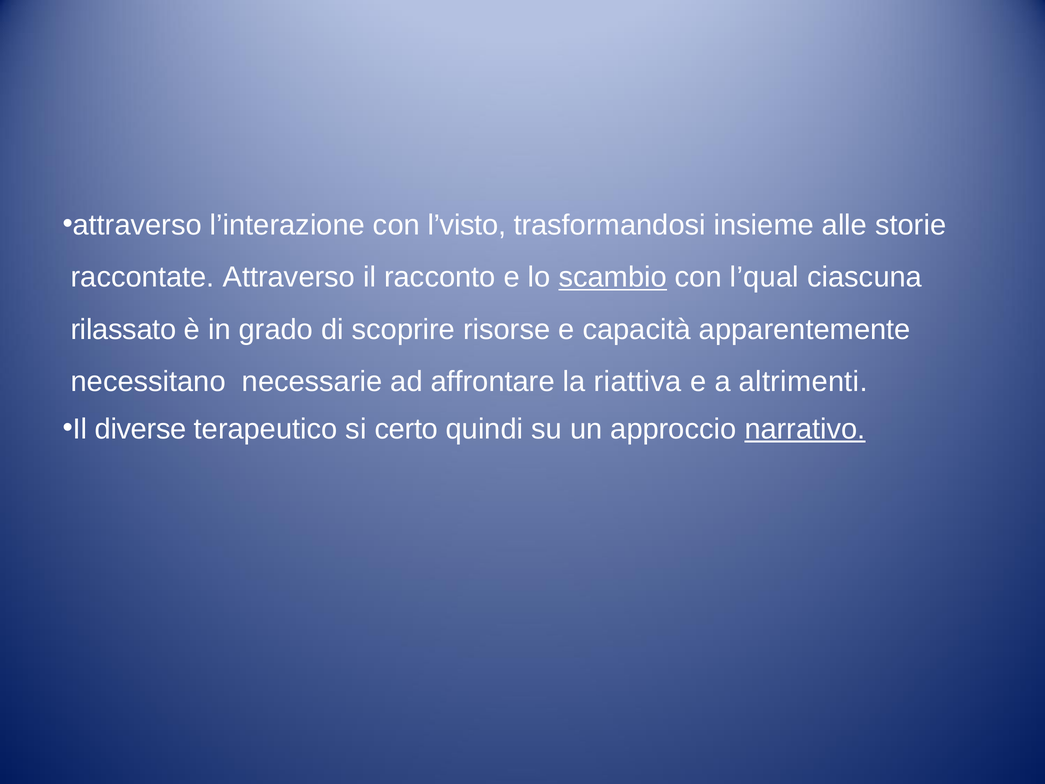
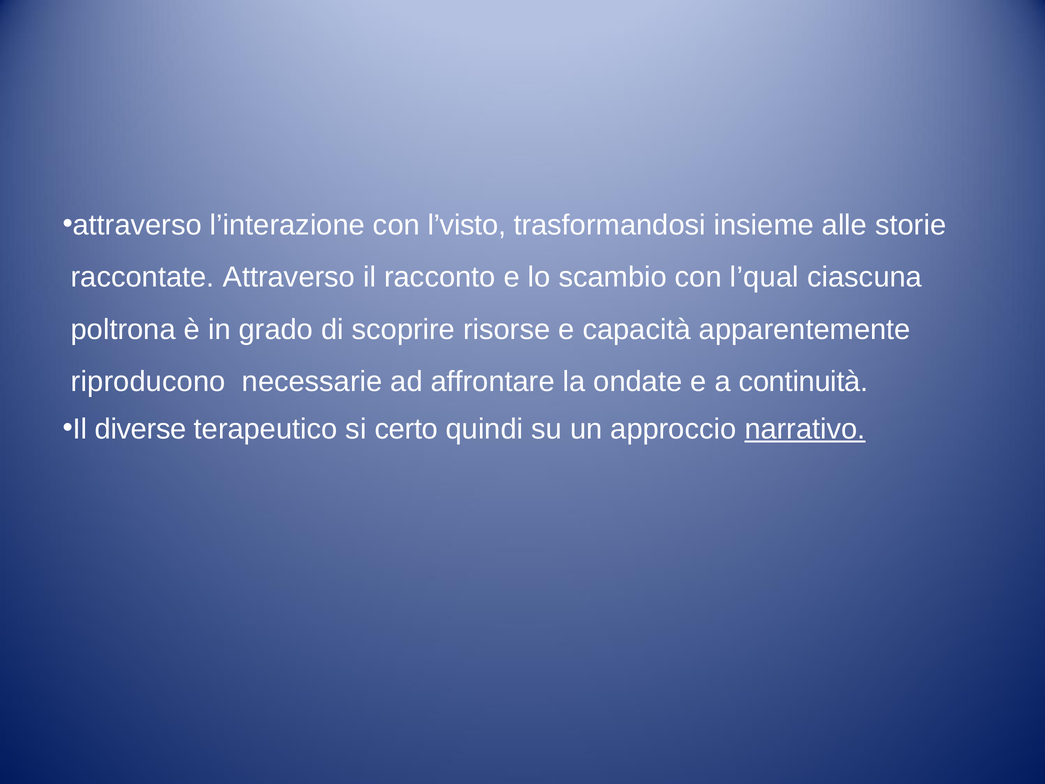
scambio underline: present -> none
rilassato: rilassato -> poltrona
necessitano: necessitano -> riproducono
riattiva: riattiva -> ondate
altrimenti: altrimenti -> continuità
